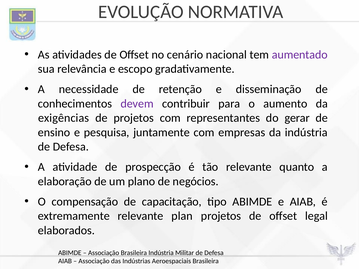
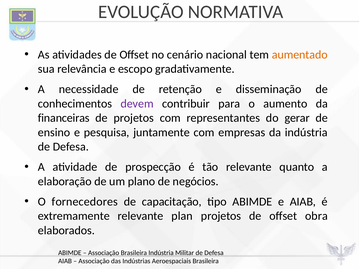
aumentado colour: purple -> orange
exigências: exigências -> financeiras
compensação: compensação -> fornecedores
legal: legal -> obra
